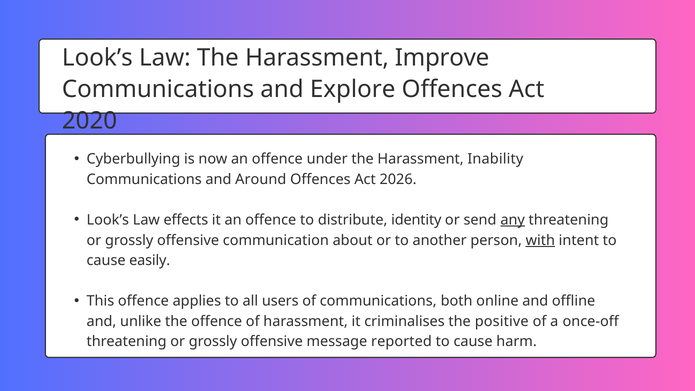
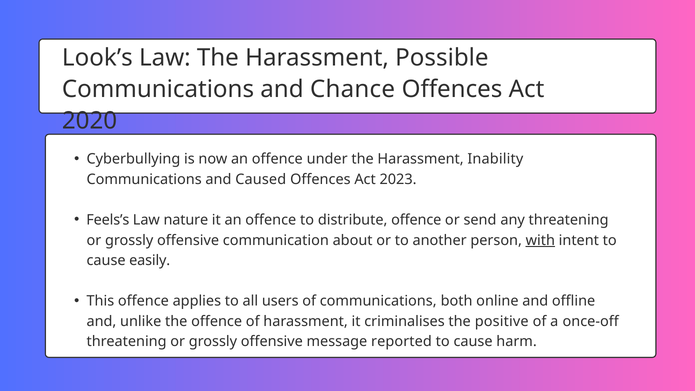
Improve: Improve -> Possible
Explore: Explore -> Chance
Around: Around -> Caused
2026: 2026 -> 2023
Look’s at (108, 220): Look’s -> Feels’s
effects: effects -> nature
distribute identity: identity -> offence
any underline: present -> none
